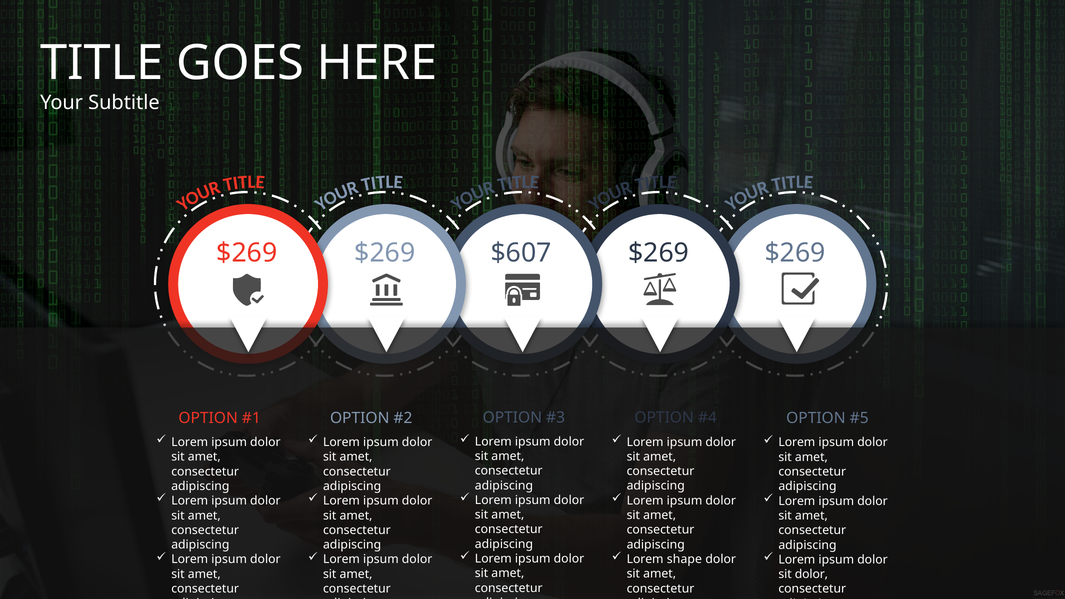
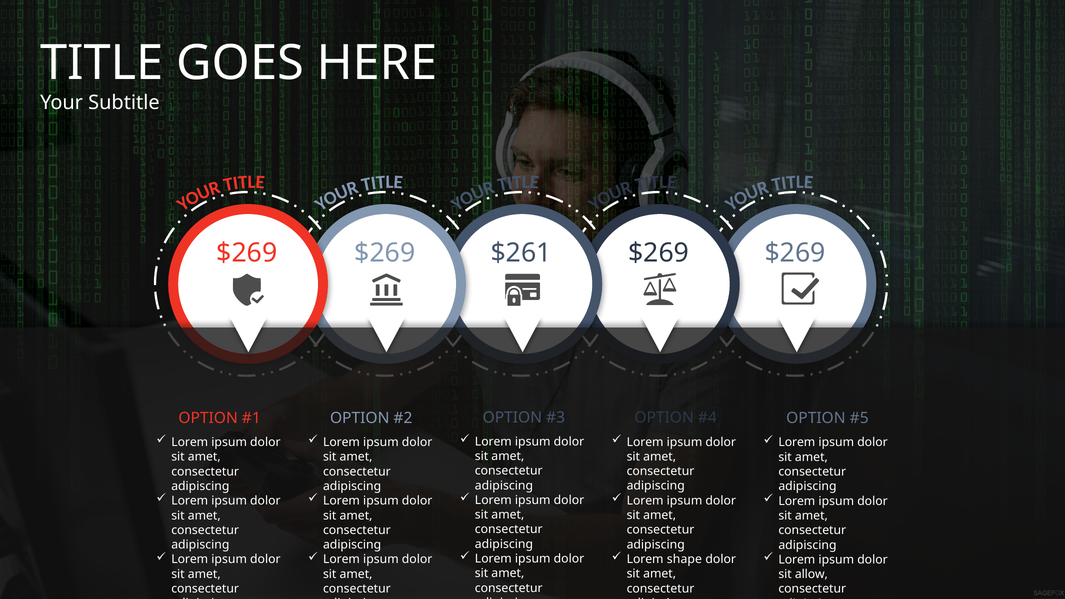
$607: $607 -> $261
sit dolor: dolor -> allow
